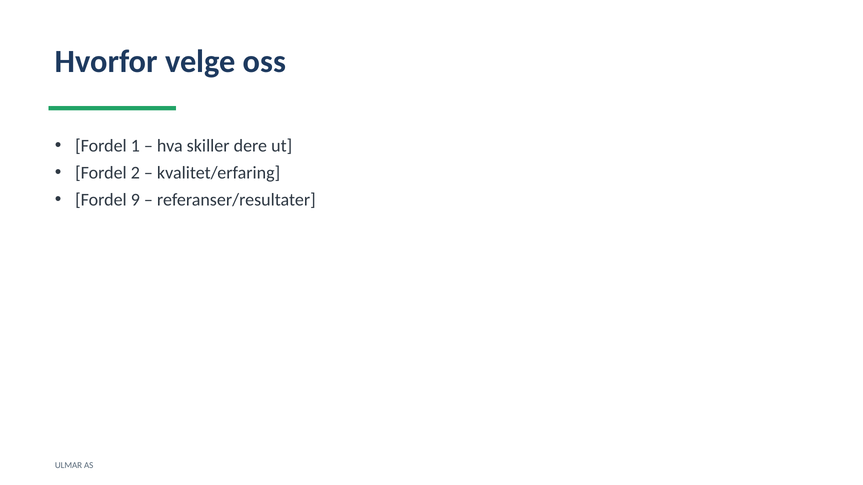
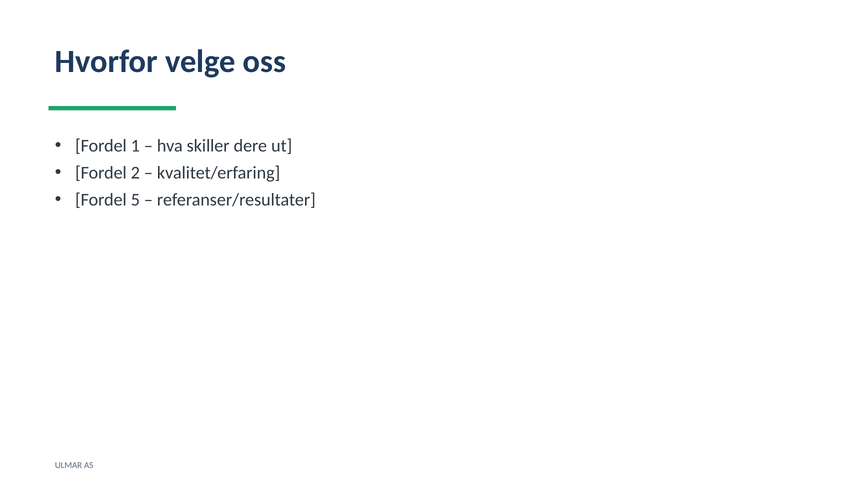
9: 9 -> 5
